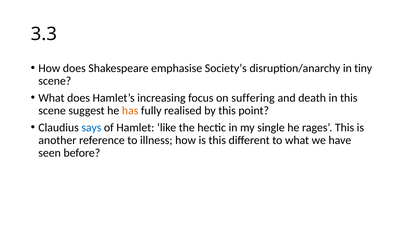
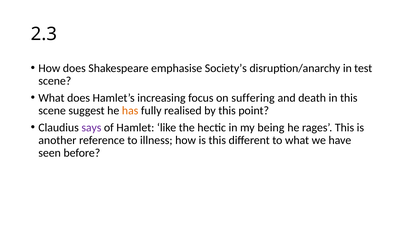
3.3: 3.3 -> 2.3
tiny: tiny -> test
says colour: blue -> purple
single: single -> being
